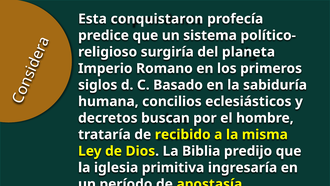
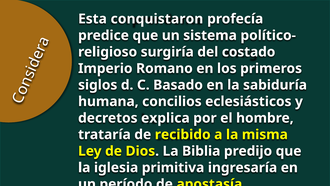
planeta: planeta -> costado
buscan: buscan -> explica
